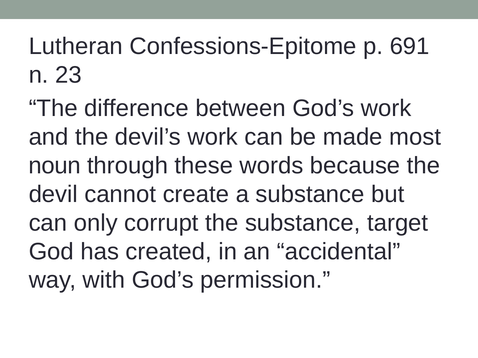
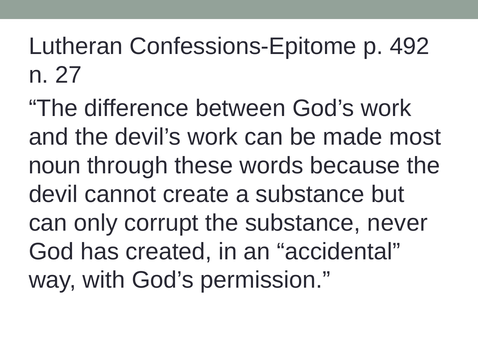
691: 691 -> 492
23: 23 -> 27
target: target -> never
